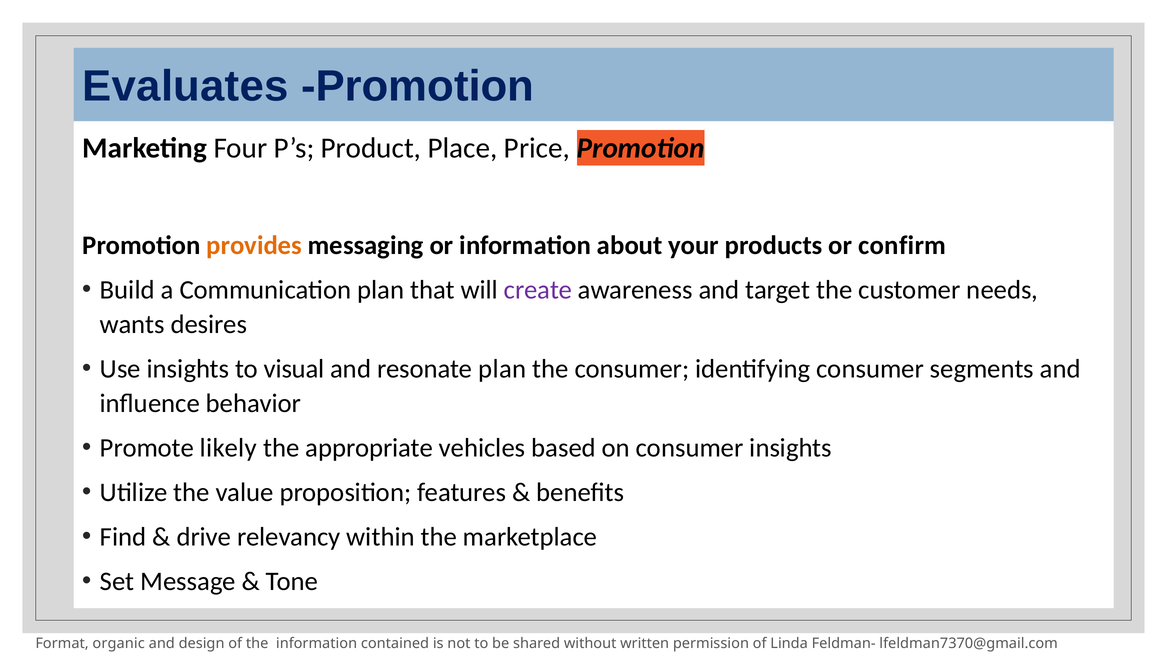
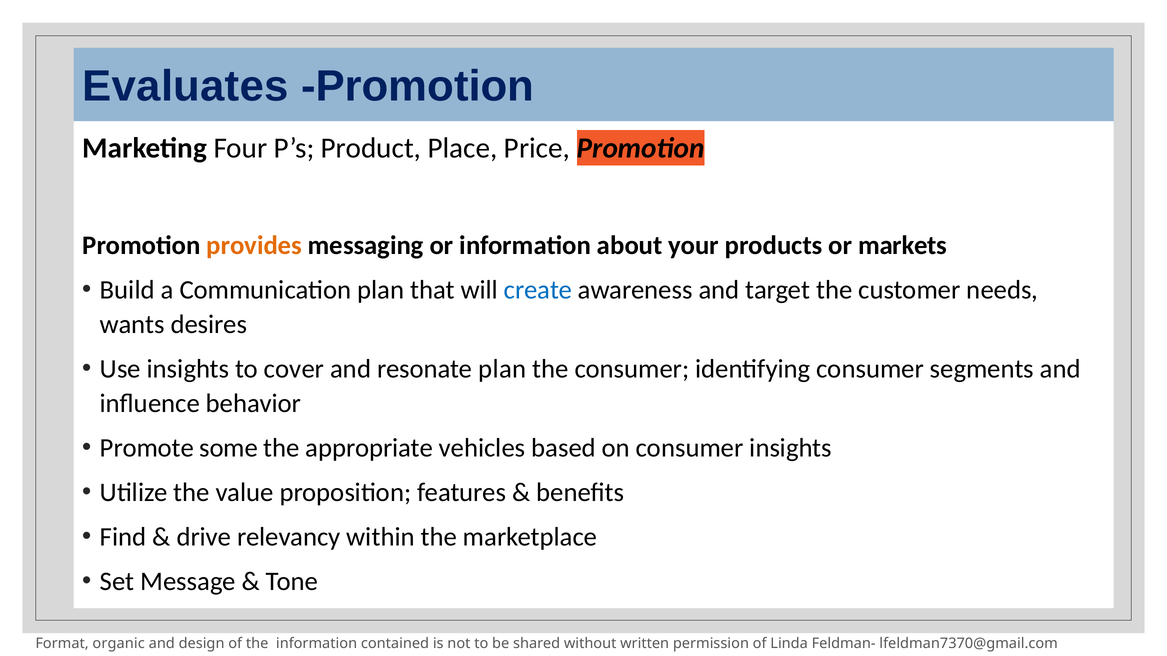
confirm: confirm -> markets
create colour: purple -> blue
visual: visual -> cover
likely: likely -> some
